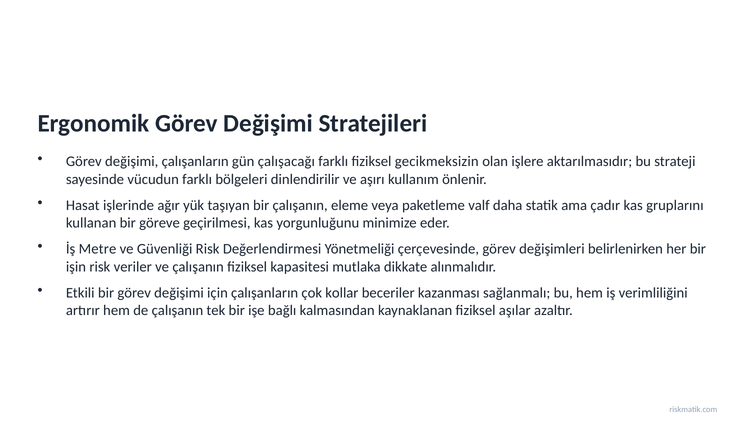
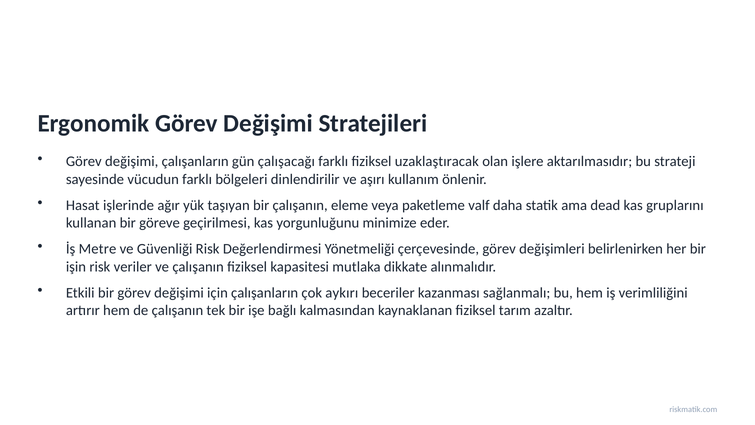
gecikmeksizin: gecikmeksizin -> uzaklaştıracak
çadır: çadır -> dead
kollar: kollar -> aykırı
aşılar: aşılar -> tarım
